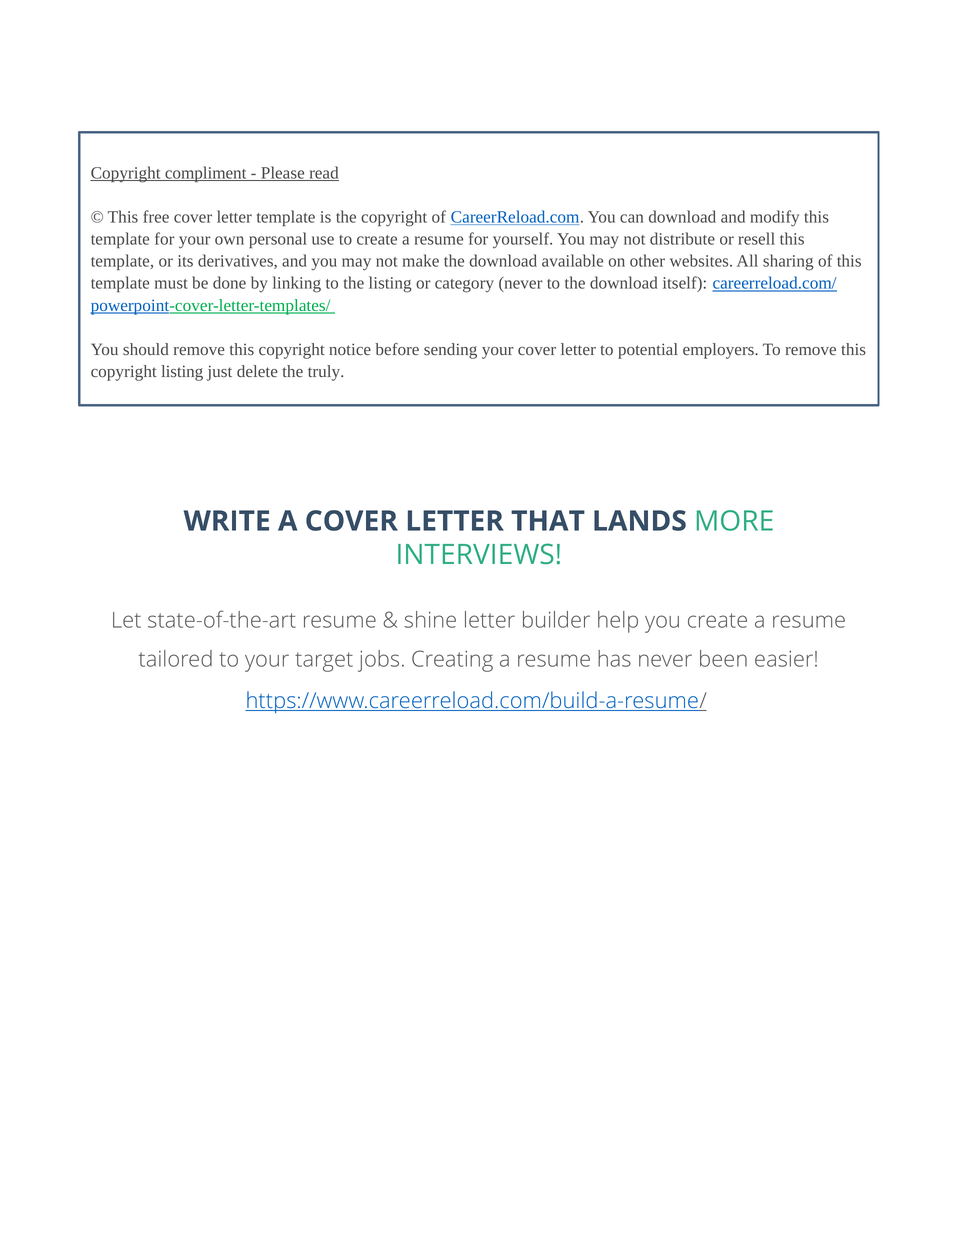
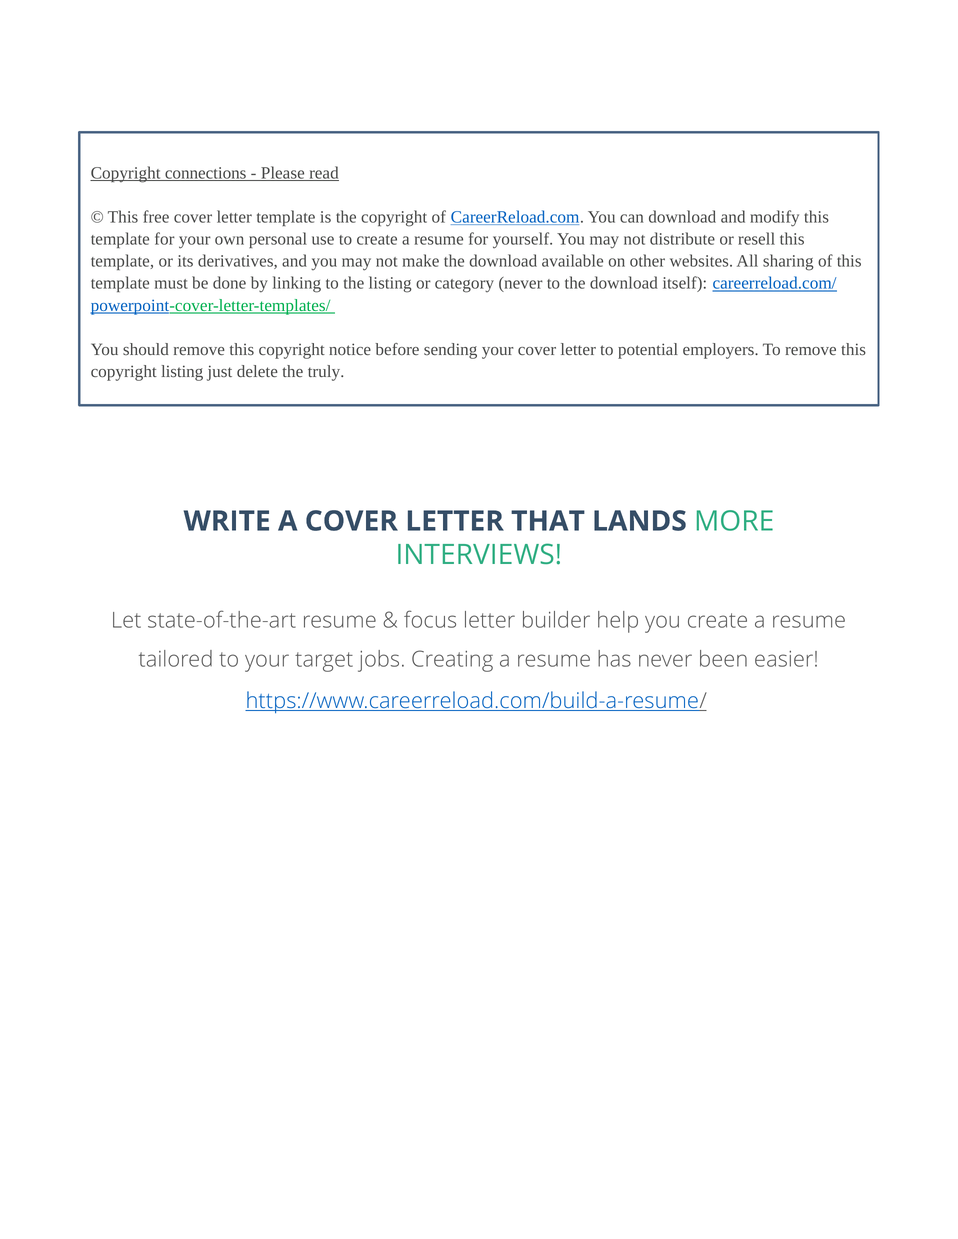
compliment: compliment -> connections
shine: shine -> focus
